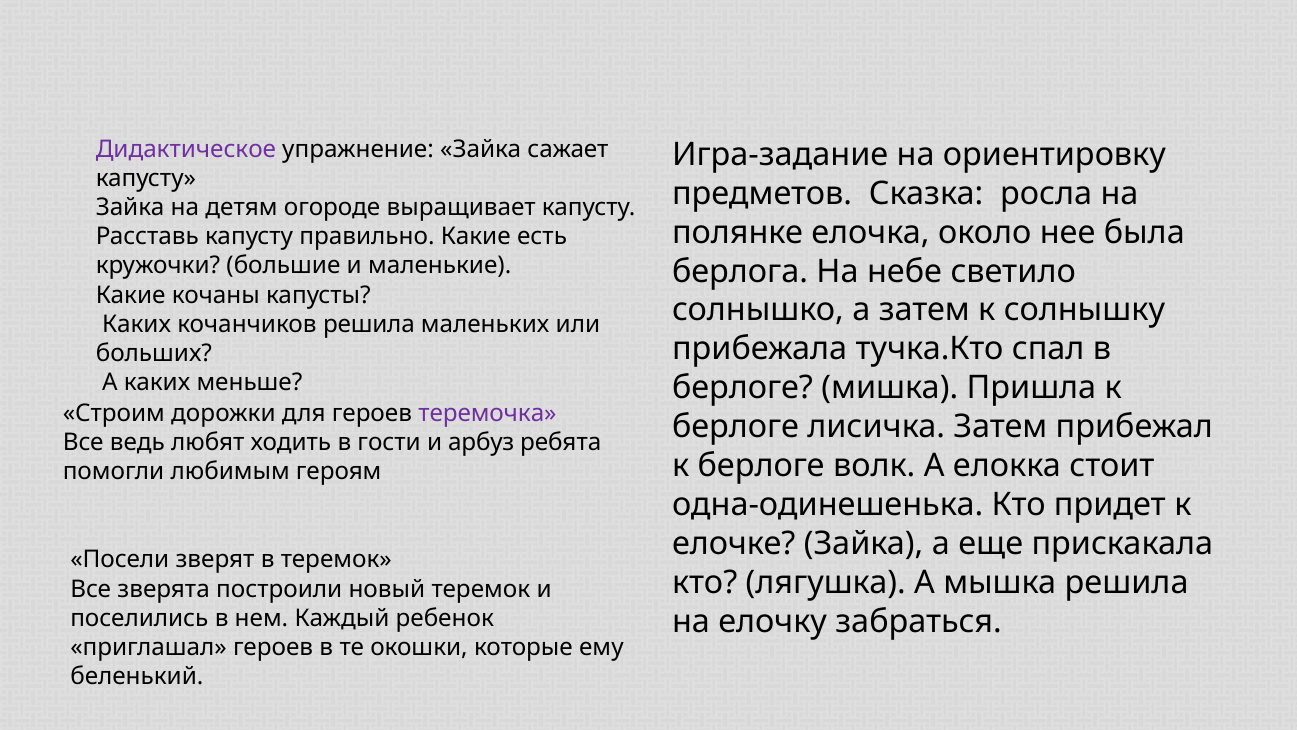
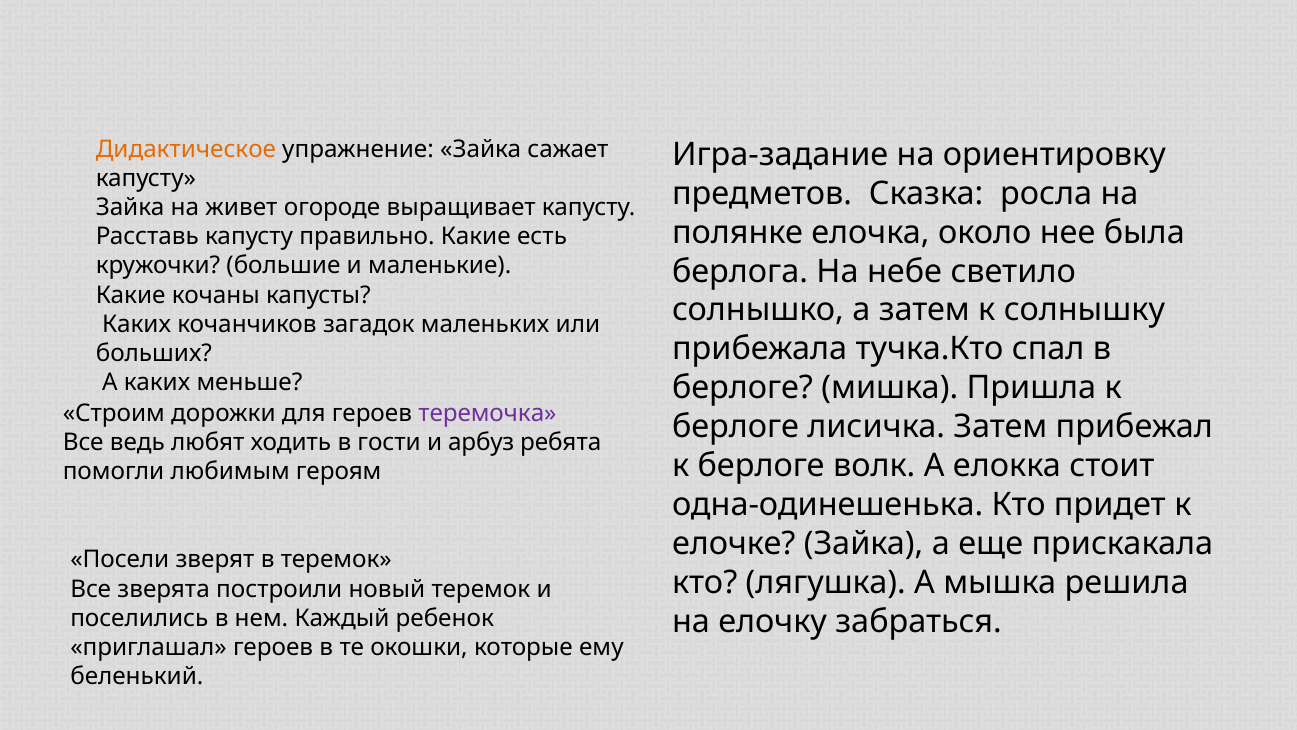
Дидактическое colour: purple -> orange
детям: детям -> живет
кочанчиков решила: решила -> загадок
